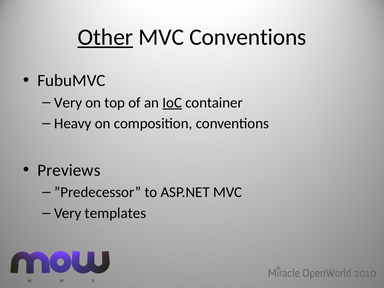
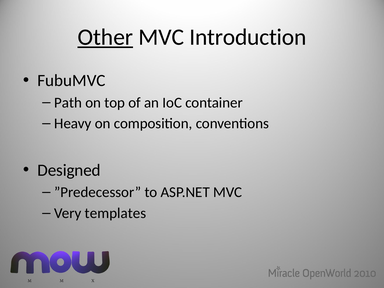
MVC Conventions: Conventions -> Introduction
Very at (68, 103): Very -> Path
IoC underline: present -> none
Previews: Previews -> Designed
